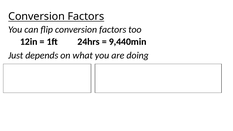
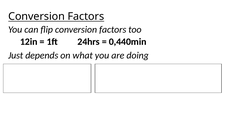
9,440min: 9,440min -> 0,440min
